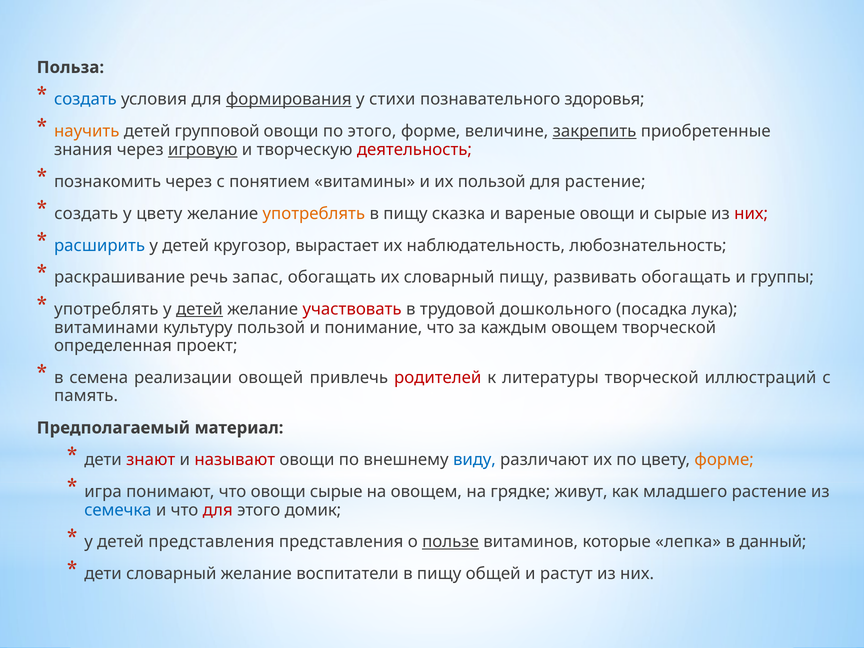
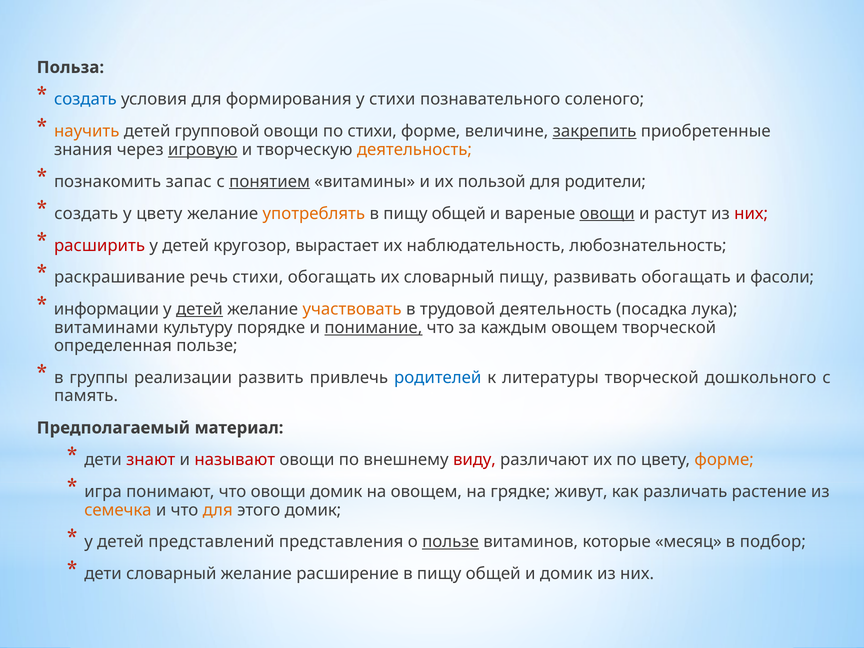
формирования underline: present -> none
здоровья: здоровья -> соленого
по этого: этого -> стихи
деятельность at (414, 150) colour: red -> orange
познакомить через: через -> запас
понятием underline: none -> present
для растение: растение -> родители
сказка at (459, 213): сказка -> общей
овощи at (607, 213) underline: none -> present
и сырые: сырые -> растут
расширить colour: blue -> red
речь запас: запас -> стихи
группы: группы -> фасоли
употреблять at (106, 309): употреблять -> информации
участвовать colour: red -> orange
трудовой дошкольного: дошкольного -> деятельность
культуру пользой: пользой -> порядке
понимание underline: none -> present
определенная проект: проект -> пользе
семена: семена -> группы
овощей: овощей -> развить
родителей colour: red -> blue
иллюстраций: иллюстраций -> дошкольного
виду colour: blue -> red
овощи сырые: сырые -> домик
младшего: младшего -> различать
семечка colour: blue -> orange
для at (218, 510) colour: red -> orange
детей представления: представления -> представлений
лепка: лепка -> месяц
данный: данный -> подбор
воспитатели: воспитатели -> расширение
и растут: растут -> домик
